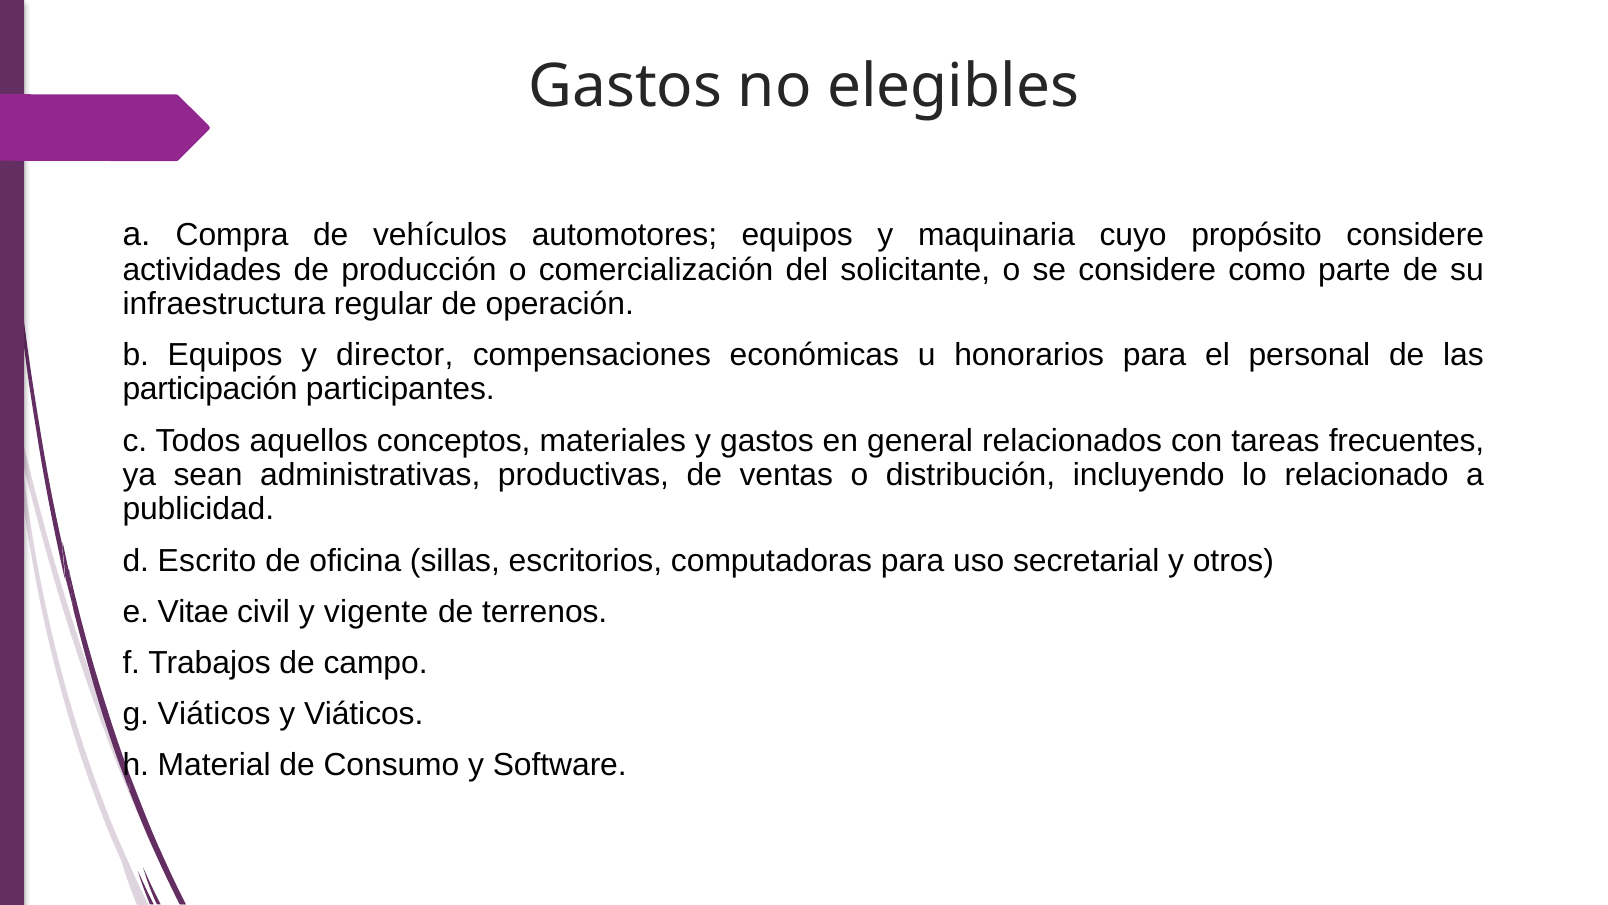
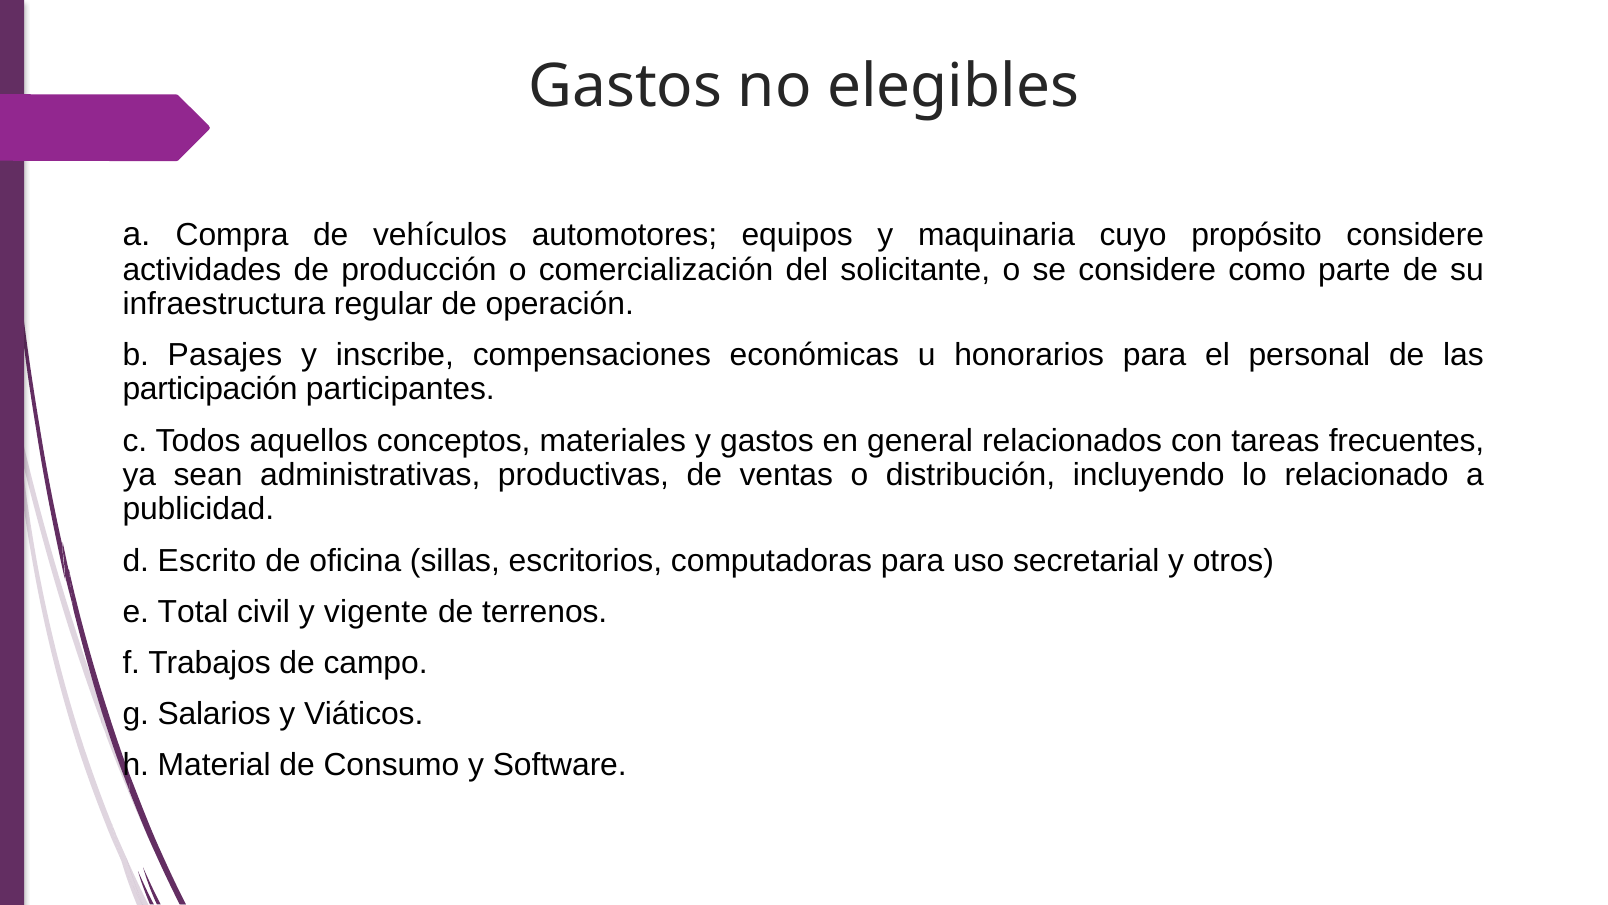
b Equipos: Equipos -> Pasajes
director: director -> inscribe
Vitae: Vitae -> Total
g Viáticos: Viáticos -> Salarios
